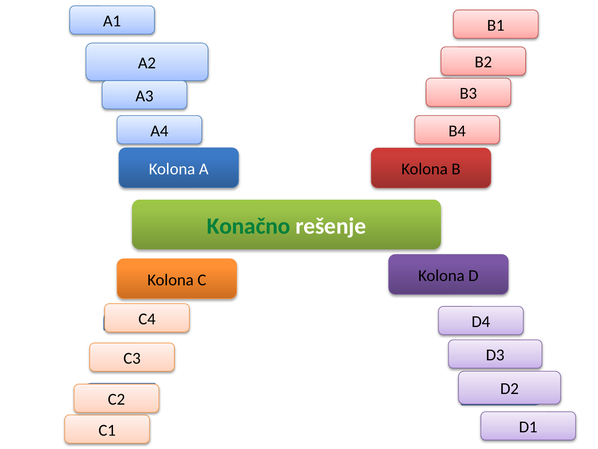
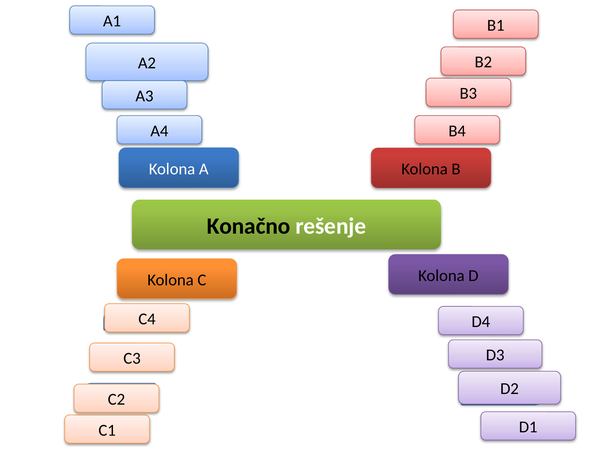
Konačno colour: green -> black
